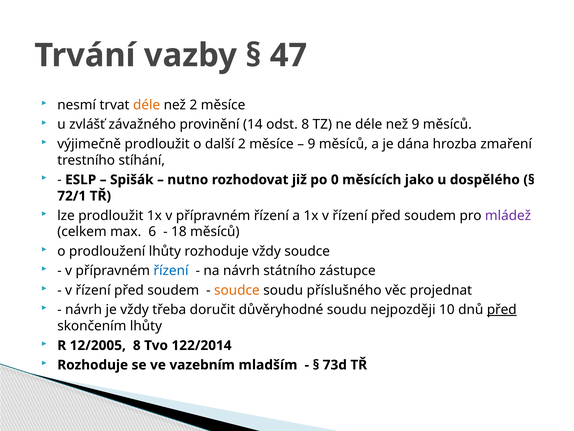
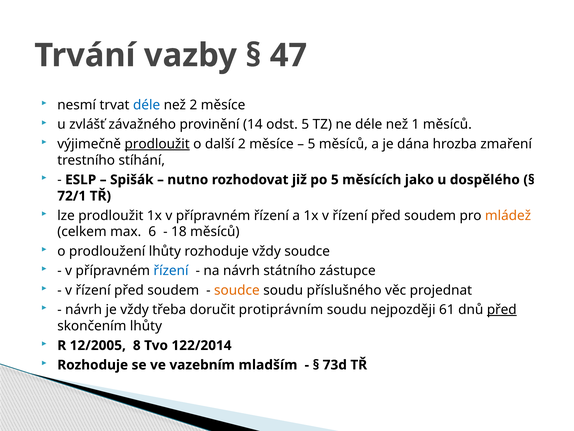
déle at (147, 105) colour: orange -> blue
odst 8: 8 -> 5
než 9: 9 -> 1
prodloužit at (157, 144) underline: none -> present
9 at (311, 144): 9 -> 5
po 0: 0 -> 5
mládež colour: purple -> orange
důvěryhodné: důvěryhodné -> protiprávním
10: 10 -> 61
